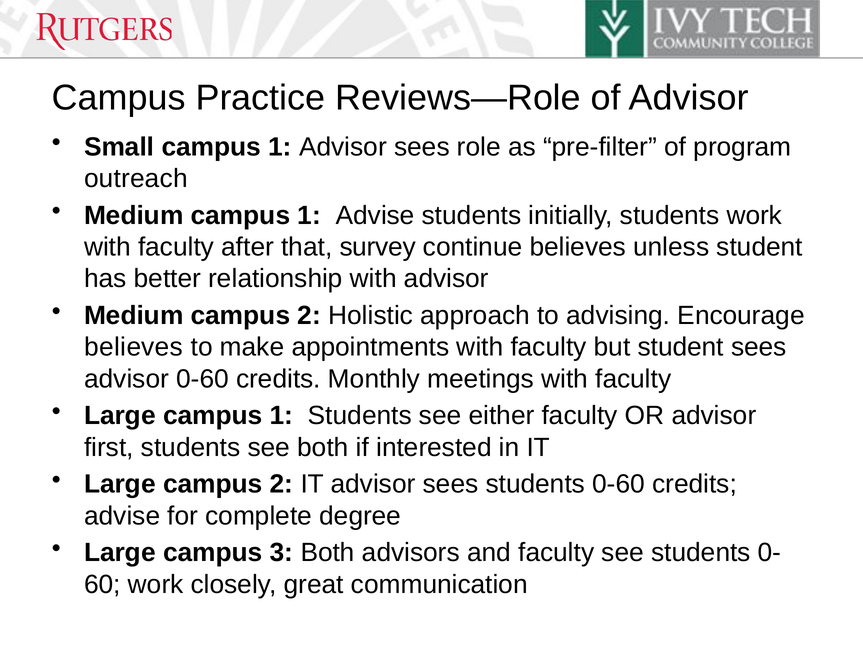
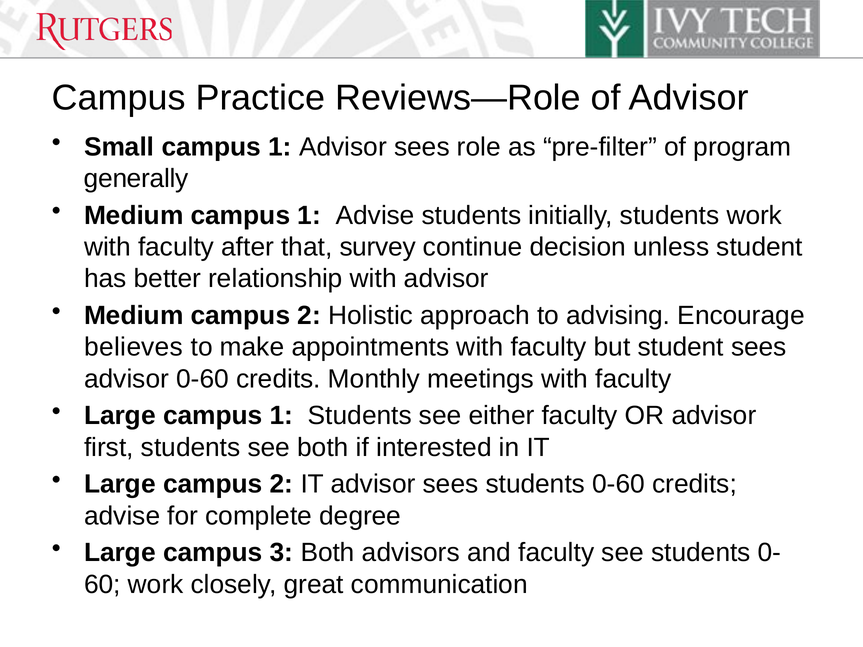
outreach: outreach -> generally
continue believes: believes -> decision
